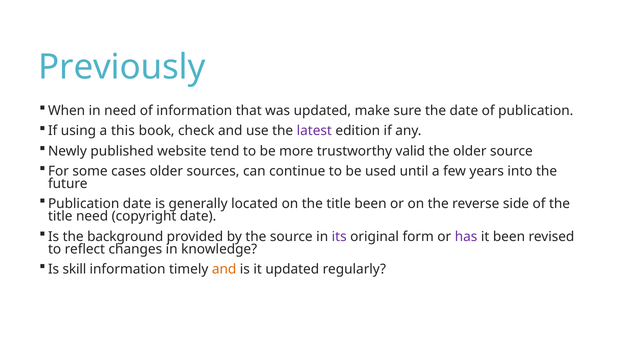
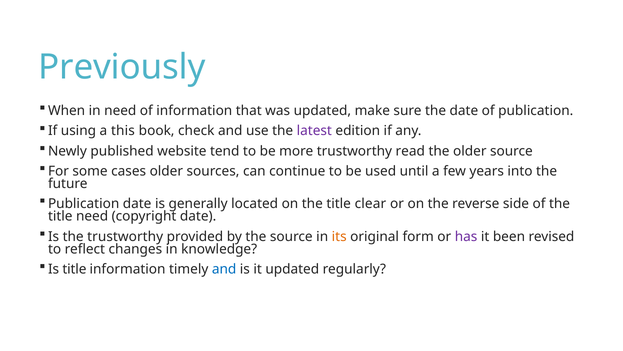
valid: valid -> read
title been: been -> clear
the background: background -> trustworthy
its colour: purple -> orange
Is skill: skill -> title
and at (224, 269) colour: orange -> blue
